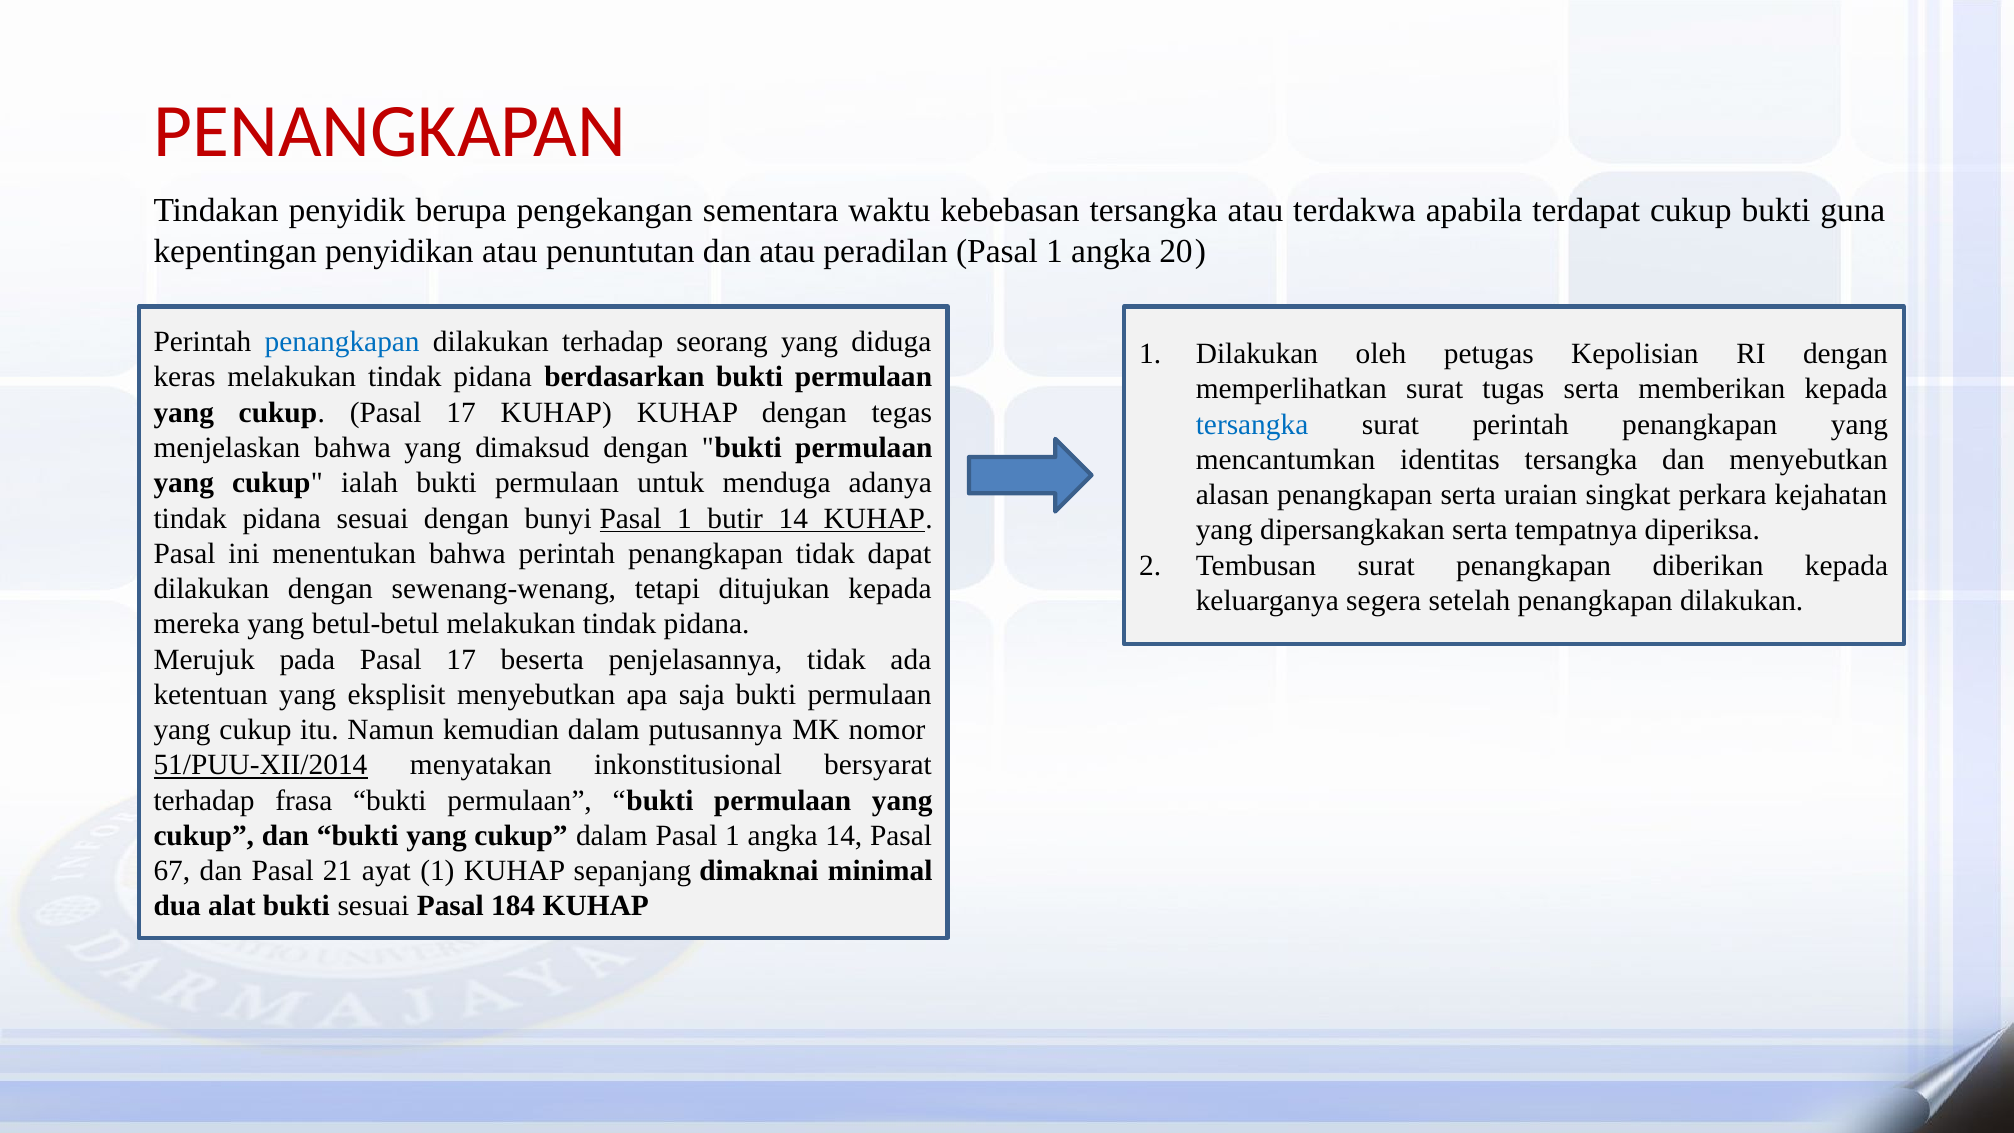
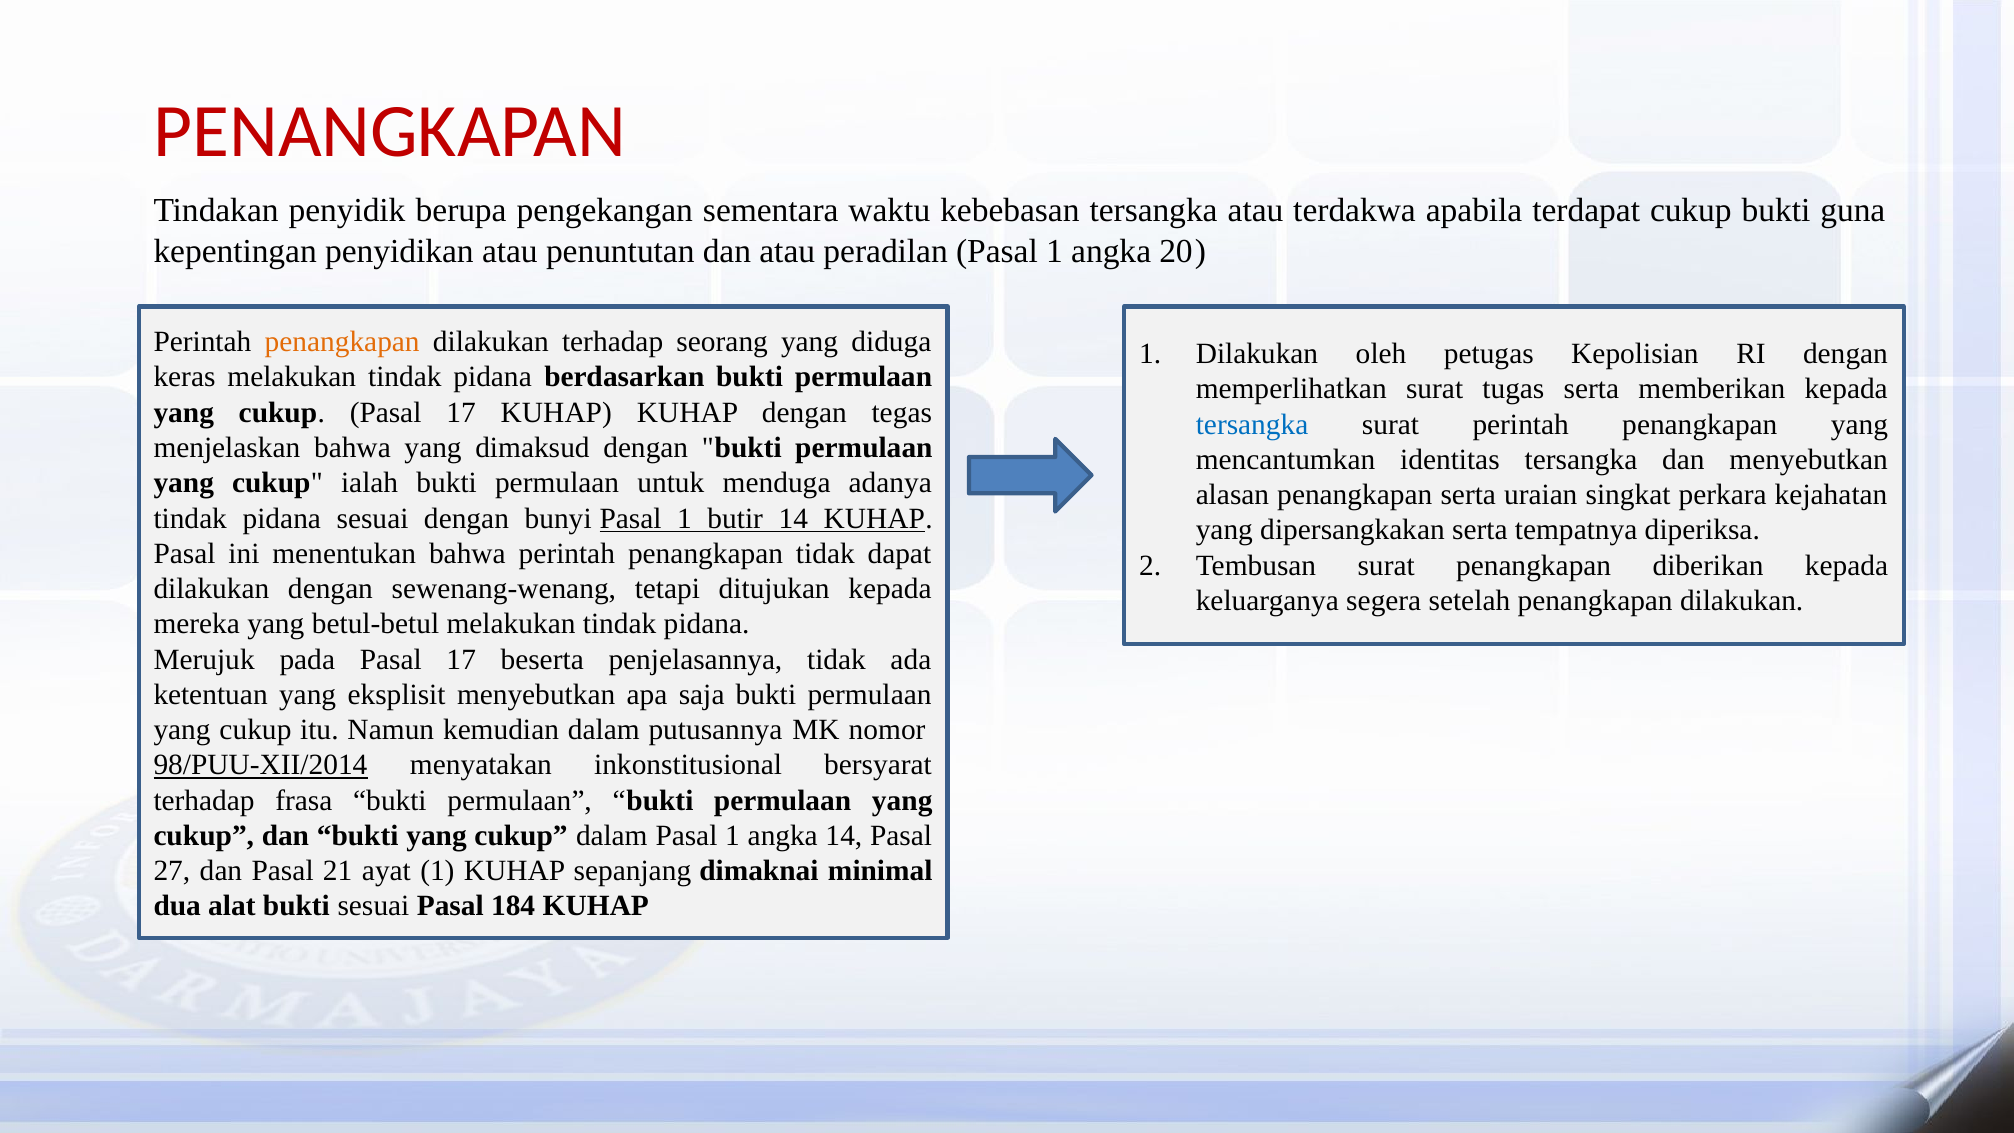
penangkapan at (342, 342) colour: blue -> orange
51/PUU-XII/2014: 51/PUU-XII/2014 -> 98/PUU-XII/2014
67: 67 -> 27
